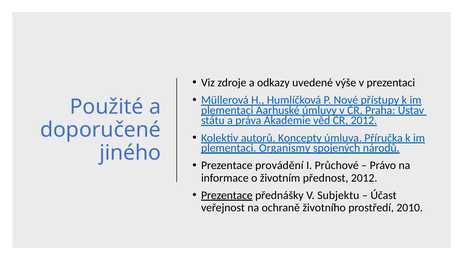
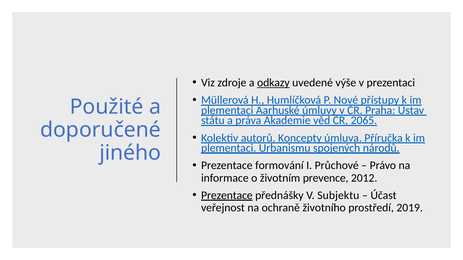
odkazy underline: none -> present
ČR 2012: 2012 -> 2065
Organismy: Organismy -> Urbanismu
provádění: provádění -> formování
přednost: přednost -> prevence
2010: 2010 -> 2019
